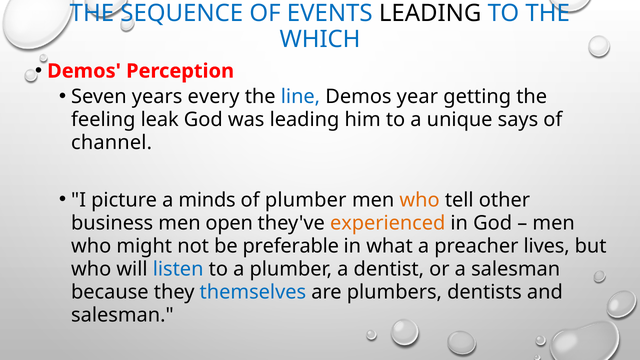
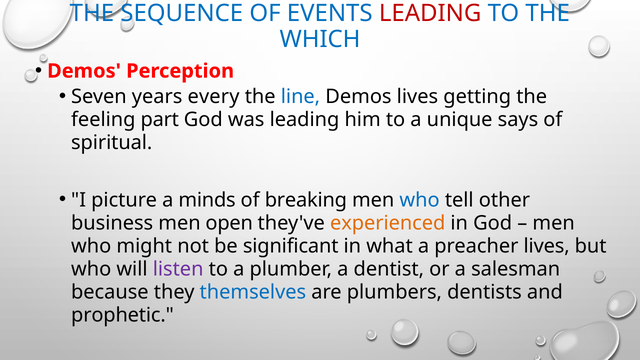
LEADING at (430, 14) colour: black -> red
Demos year: year -> lives
leak: leak -> part
channel: channel -> spiritual
of plumber: plumber -> breaking
who at (420, 200) colour: orange -> blue
preferable: preferable -> significant
listen colour: blue -> purple
salesman at (122, 315): salesman -> prophetic
